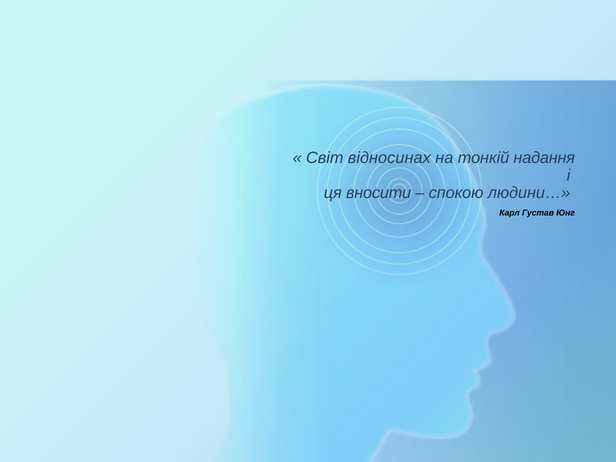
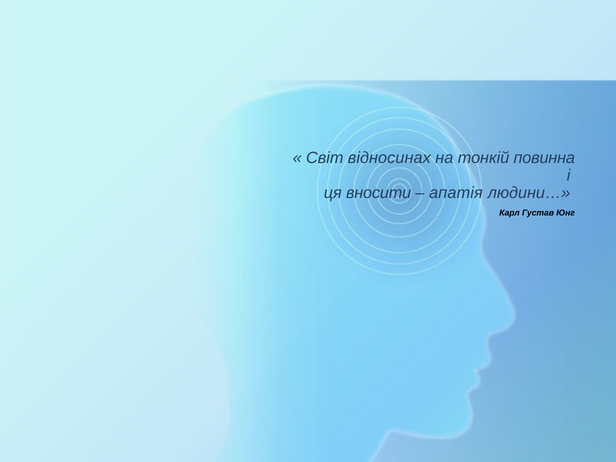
надання: надання -> повинна
спокою: спокою -> апатія
